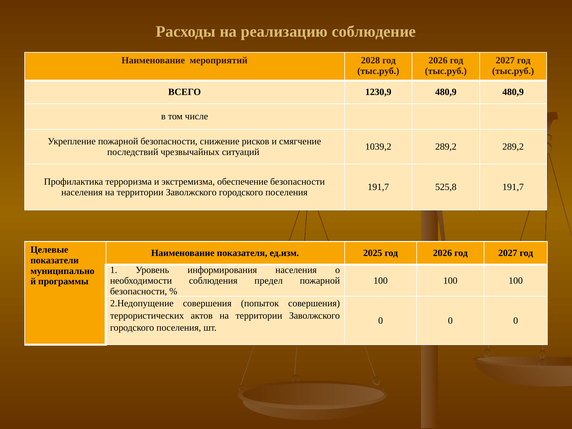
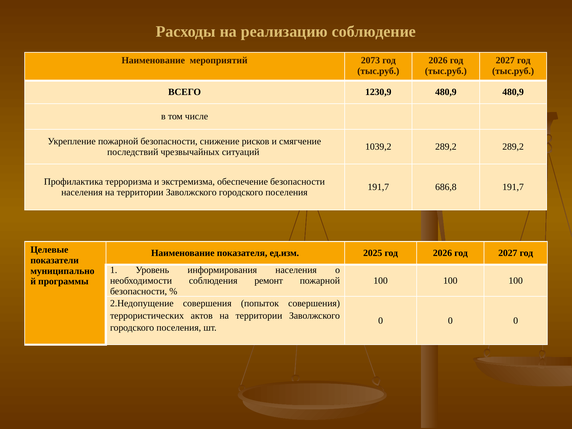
2028: 2028 -> 2073
525,8: 525,8 -> 686,8
предел: предел -> ремонт
